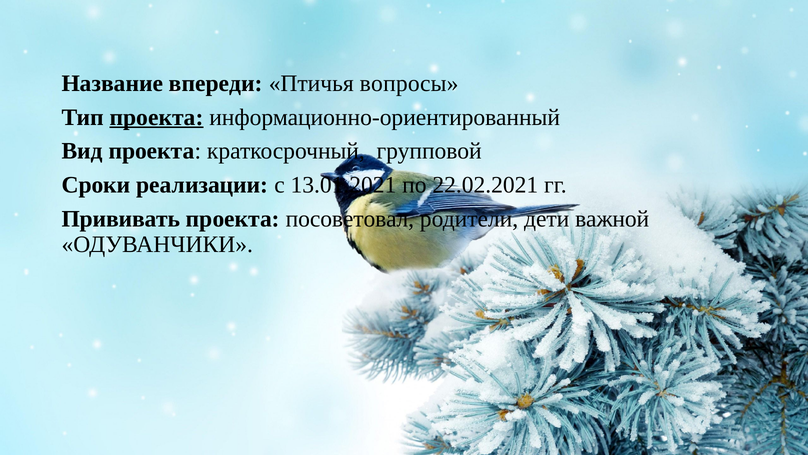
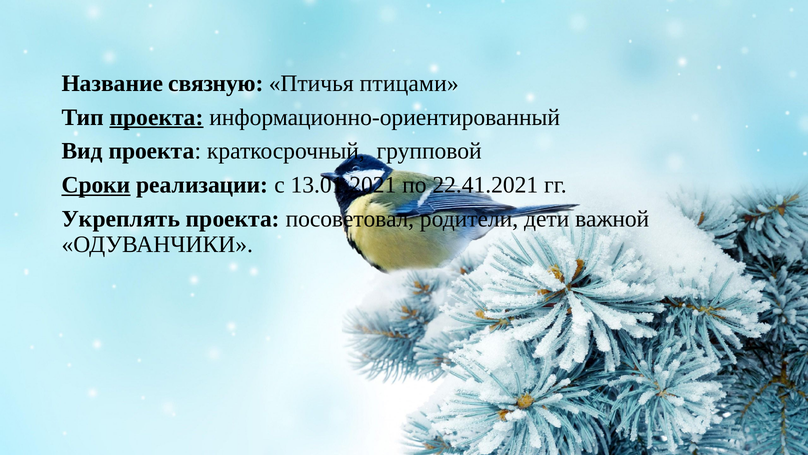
впереди: впереди -> связную
вопросы: вопросы -> птицами
Сроки underline: none -> present
22.02.2021: 22.02.2021 -> 22.41.2021
Прививать: Прививать -> Укреплять
